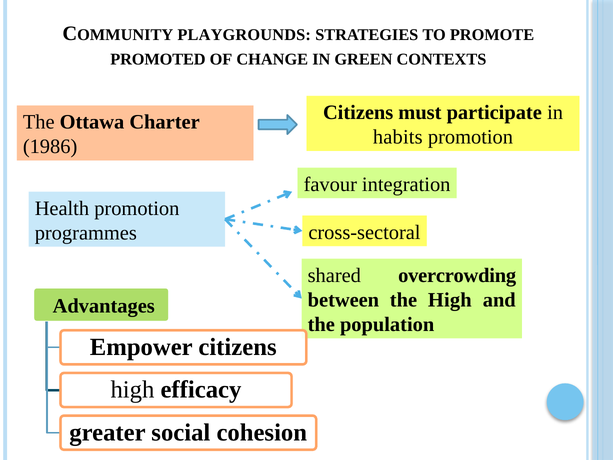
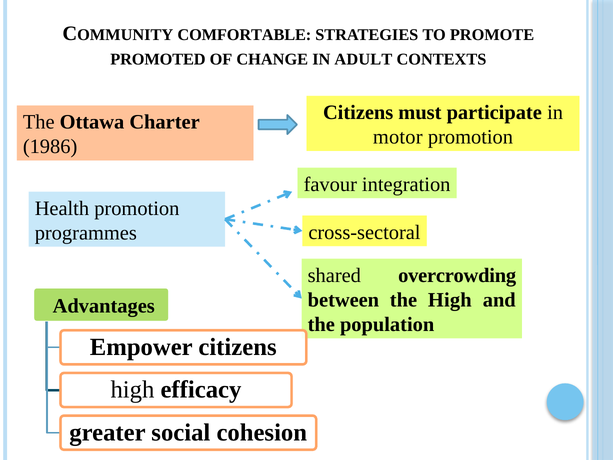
PLAYGROUNDS: PLAYGROUNDS -> COMFORTABLE
GREEN: GREEN -> ADULT
habits: habits -> motor
